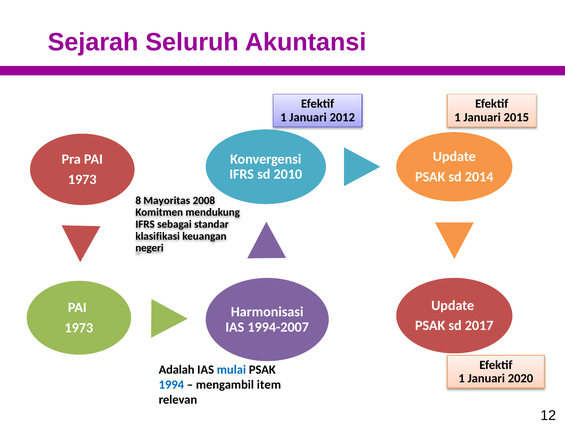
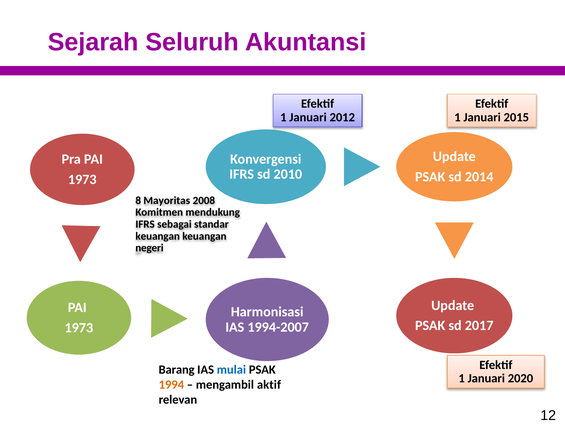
klasifikasi at (158, 236): klasifikasi -> keuangan
Adalah: Adalah -> Barang
1994 colour: blue -> orange
item: item -> aktif
